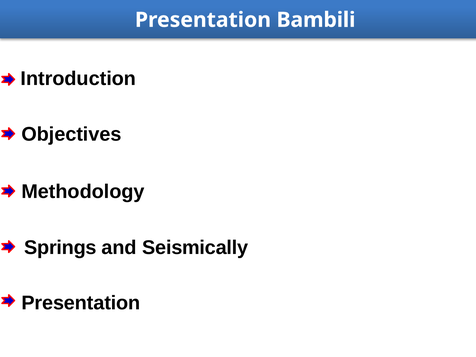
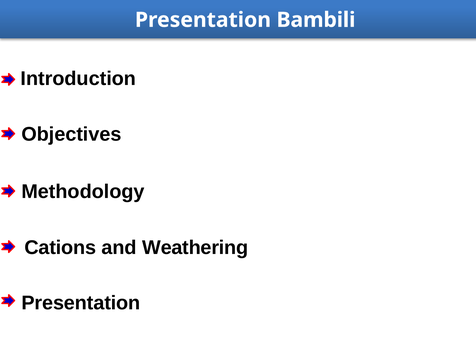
Springs: Springs -> Cations
Seismically: Seismically -> Weathering
